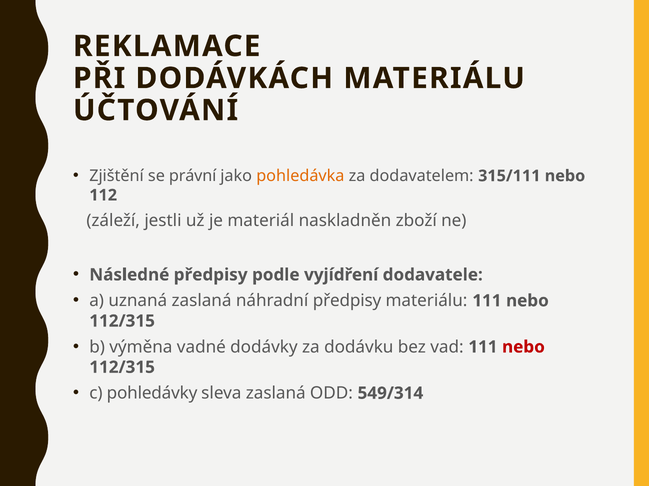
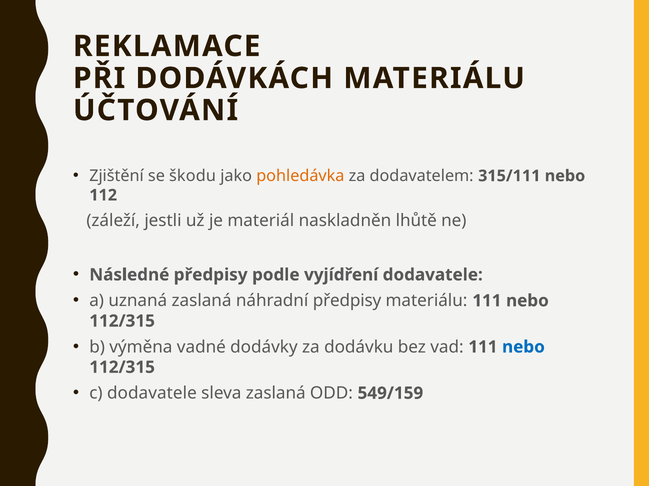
právní: právní -> škodu
zboží: zboží -> lhůtě
nebo at (523, 347) colour: red -> blue
c pohledávky: pohledávky -> dodavatele
549/314: 549/314 -> 549/159
